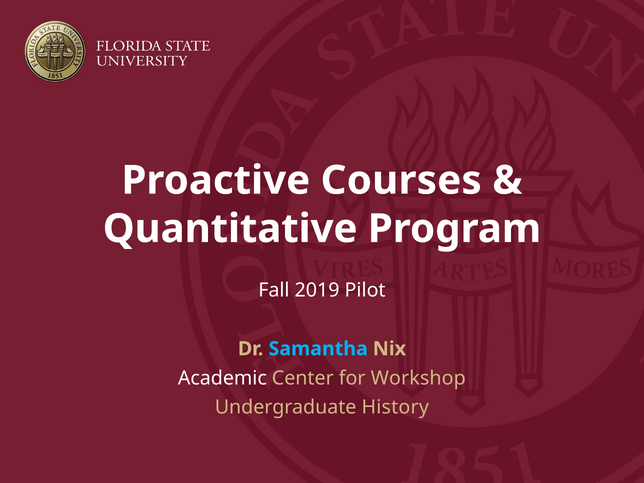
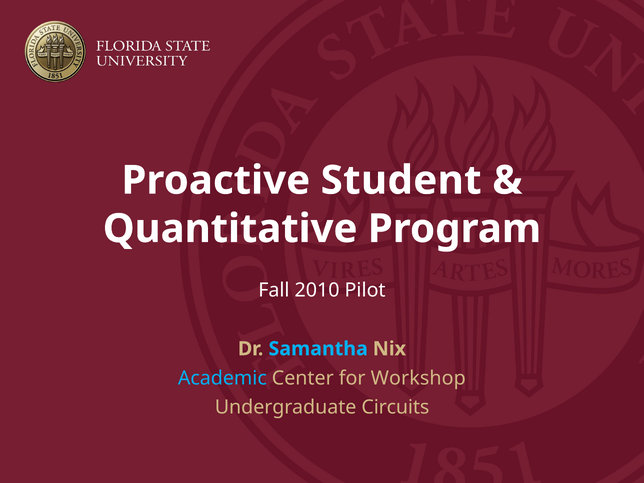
Courses: Courses -> Student
2019: 2019 -> 2010
Academic colour: white -> light blue
History: History -> Circuits
